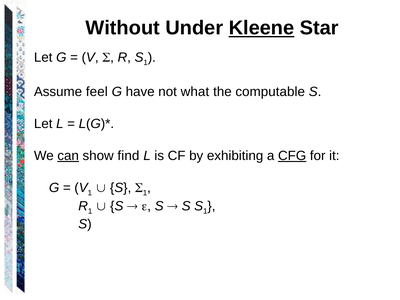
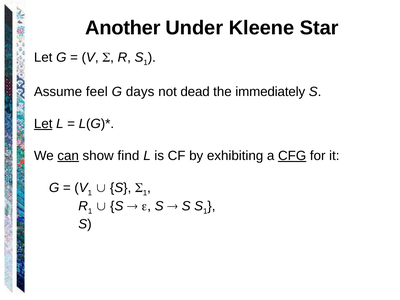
Without: Without -> Another
Kleene underline: present -> none
have: have -> days
what: what -> dead
computable: computable -> immediately
Let at (43, 124) underline: none -> present
